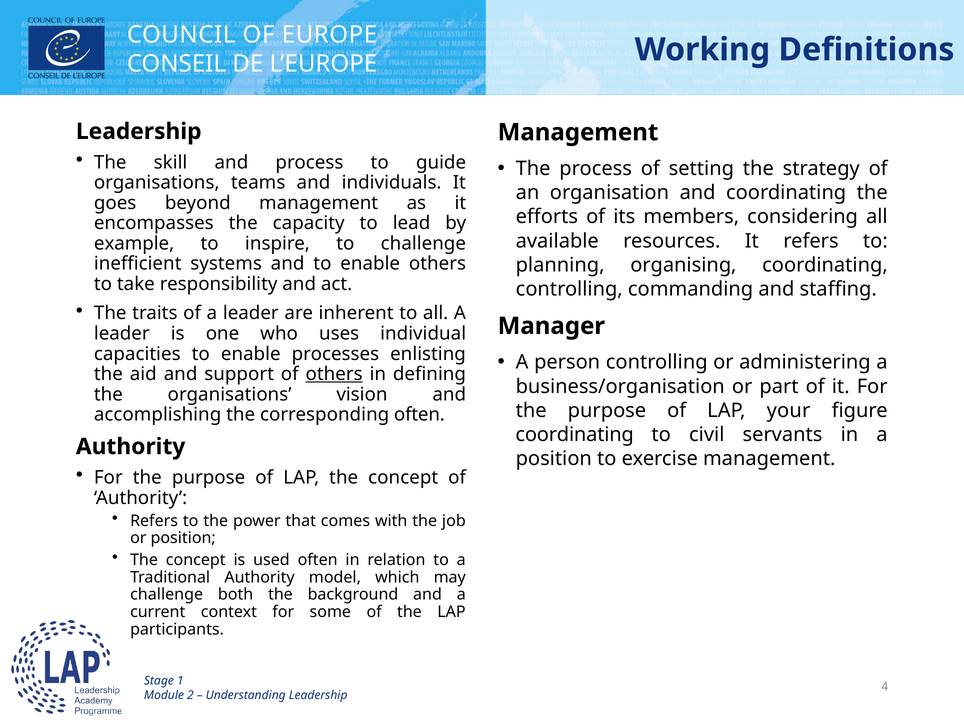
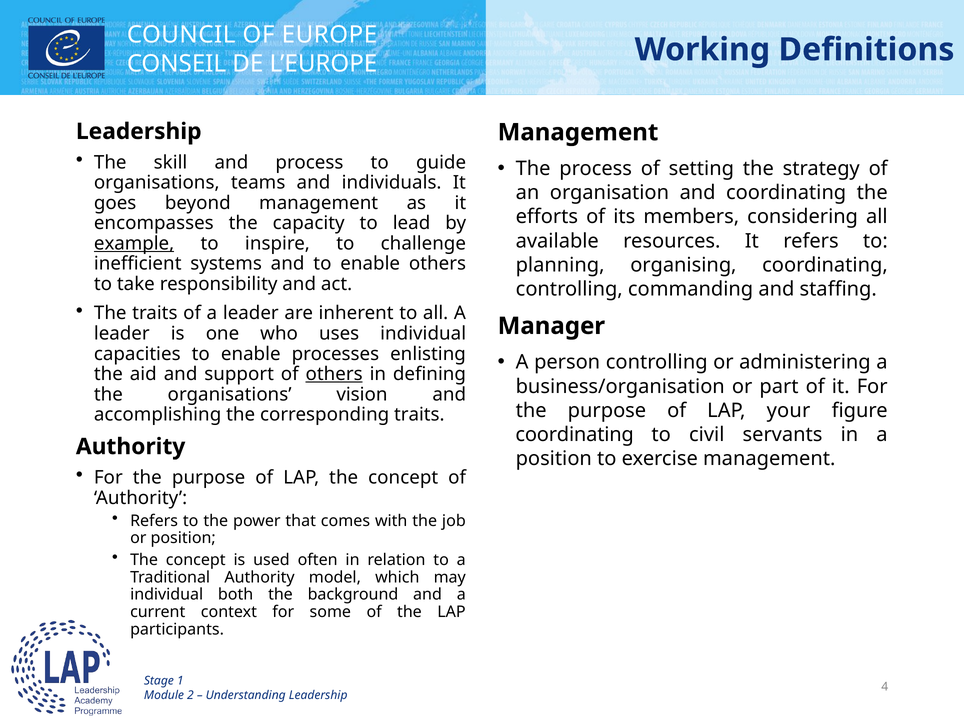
example underline: none -> present
corresponding often: often -> traits
challenge at (167, 595): challenge -> individual
